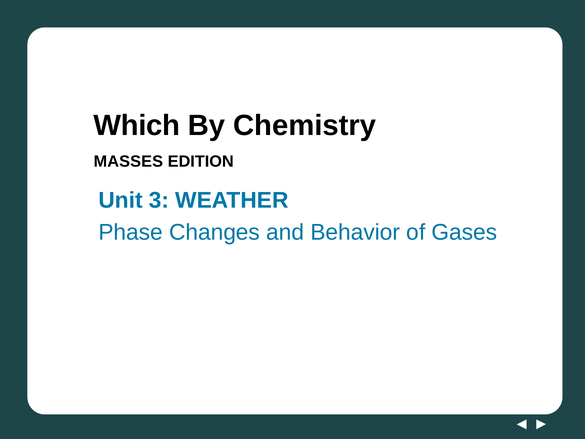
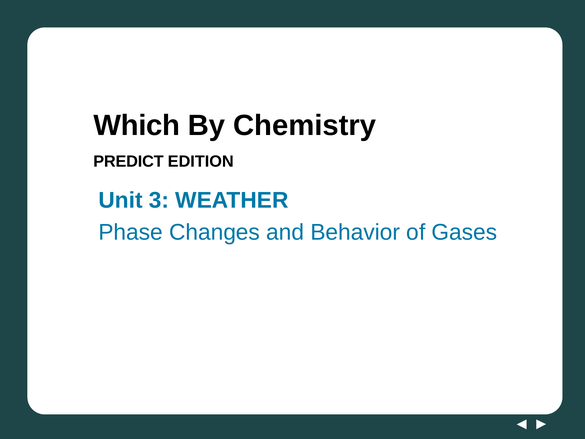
MASSES: MASSES -> PREDICT
